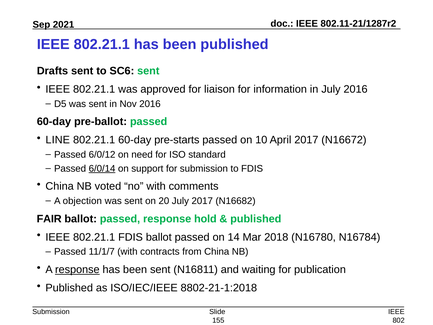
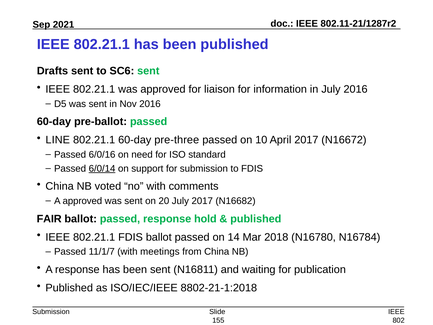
pre-starts: pre-starts -> pre-three
6/0/12: 6/0/12 -> 6/0/16
A objection: objection -> approved
contracts: contracts -> meetings
response at (77, 269) underline: present -> none
